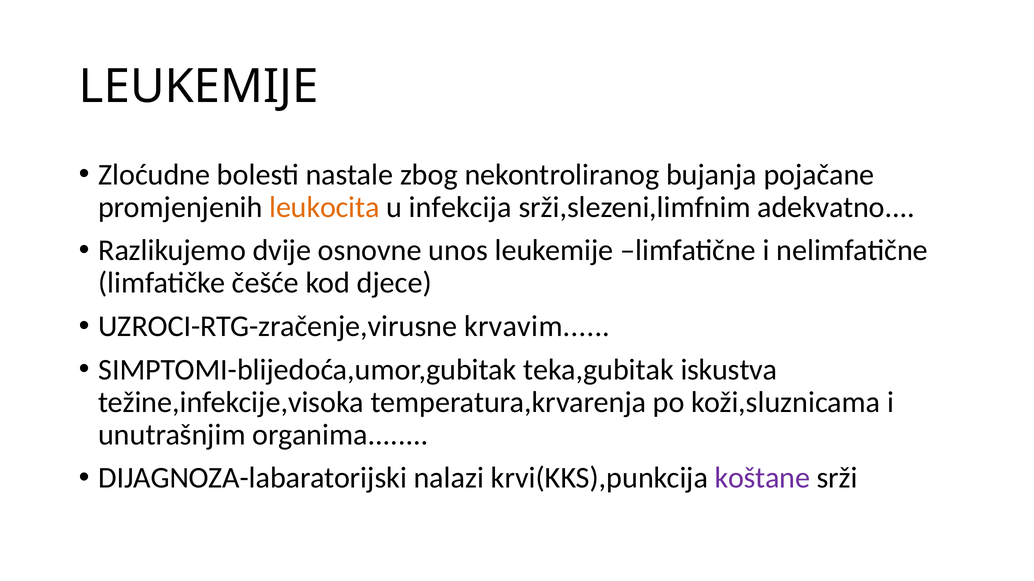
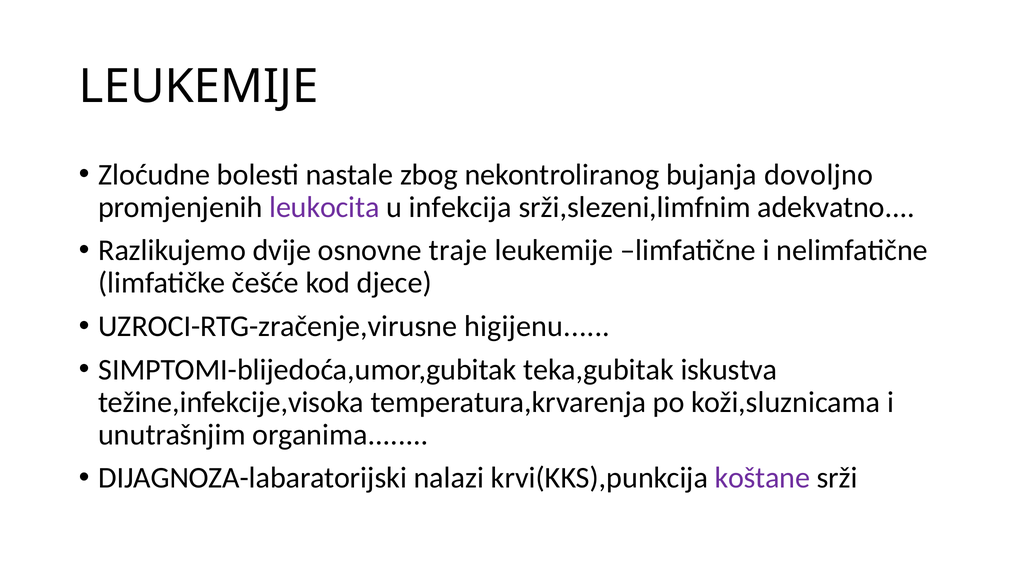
pojačane: pojačane -> dovoljno
leukocita colour: orange -> purple
unos: unos -> traje
krvavim: krvavim -> higijenu
